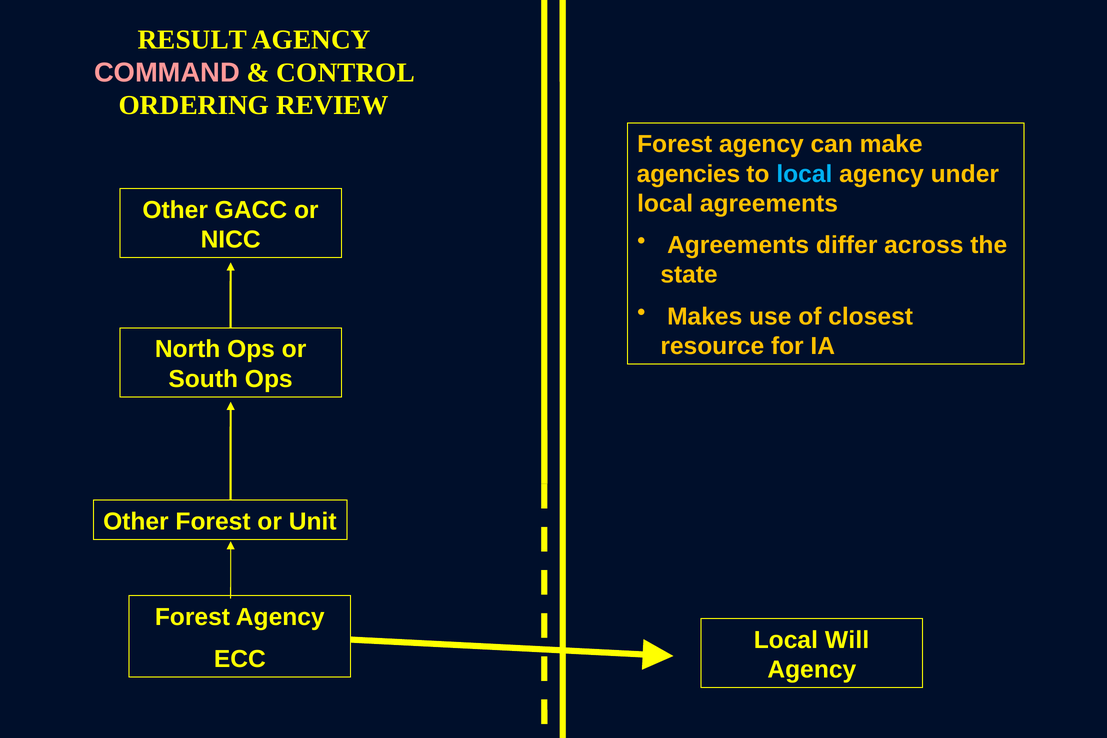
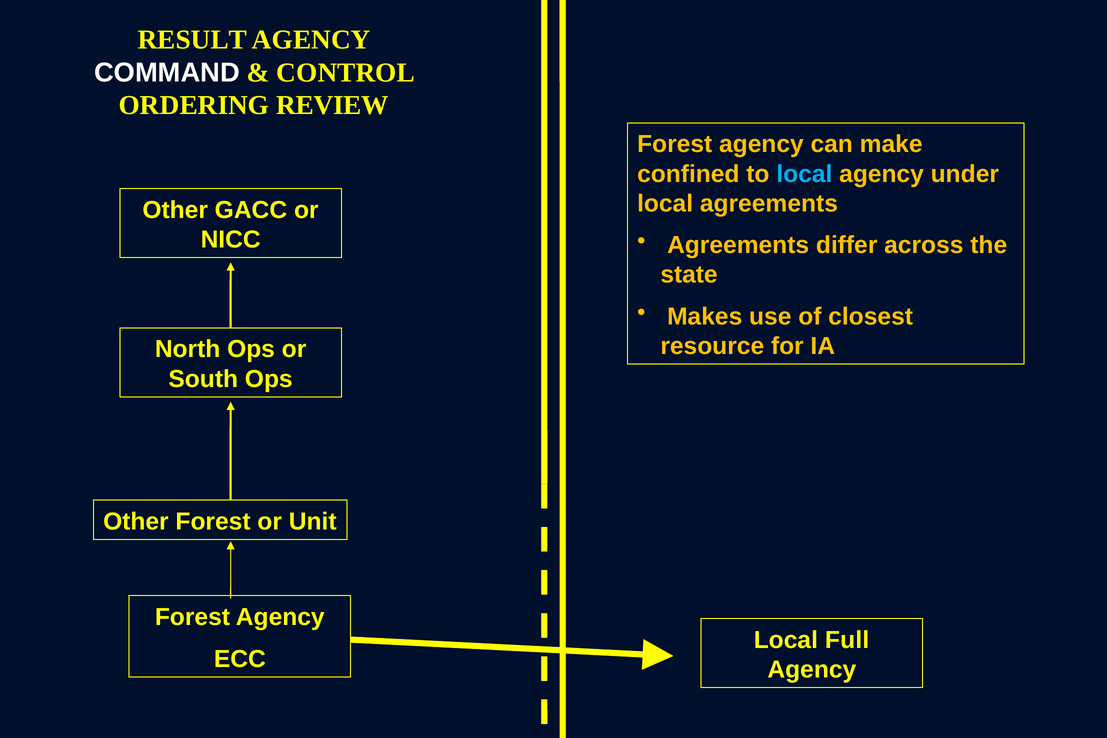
COMMAND colour: pink -> white
agencies: agencies -> confined
Will: Will -> Full
